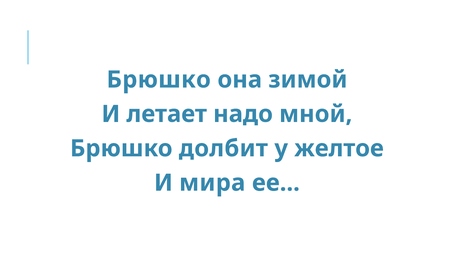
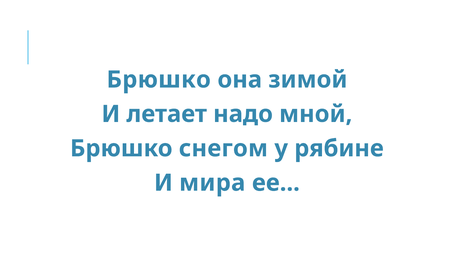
долбит: долбит -> снегом
желтое: желтое -> рябине
